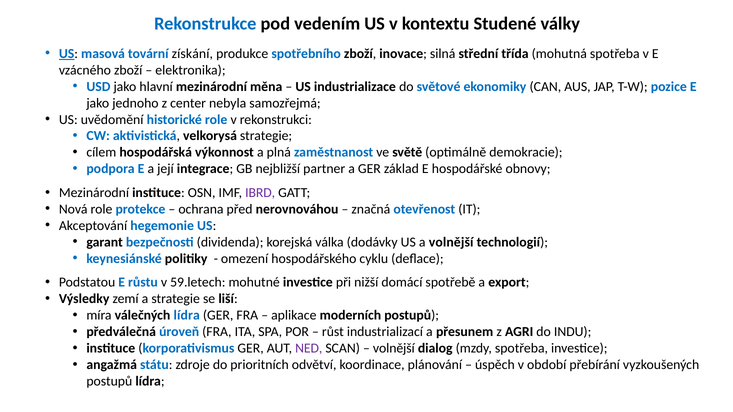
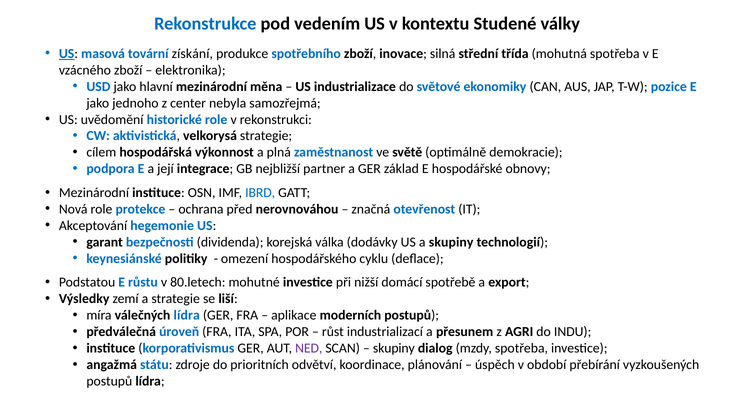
IBRD colour: purple -> blue
a volnější: volnější -> skupiny
59.letech: 59.letech -> 80.letech
volnější at (394, 349): volnější -> skupiny
